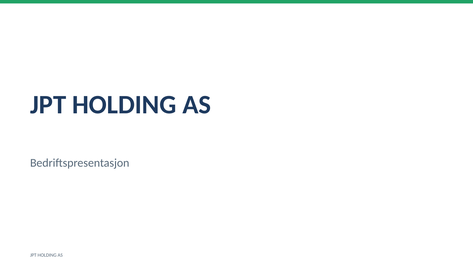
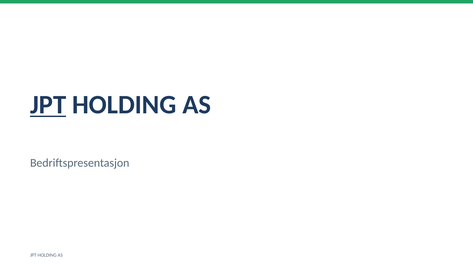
JPT at (48, 105) underline: none -> present
